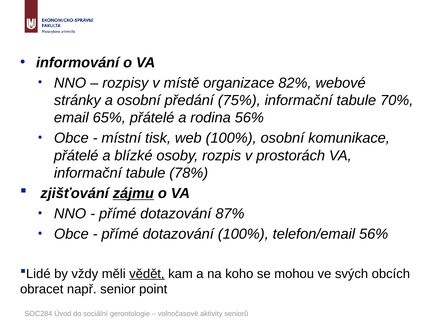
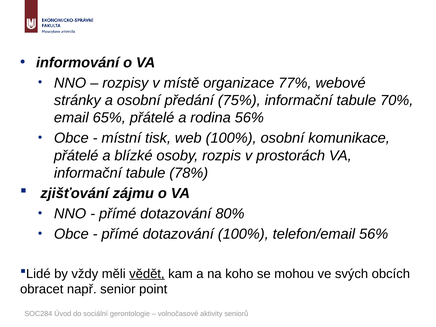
82%: 82% -> 77%
zájmu underline: present -> none
87%: 87% -> 80%
